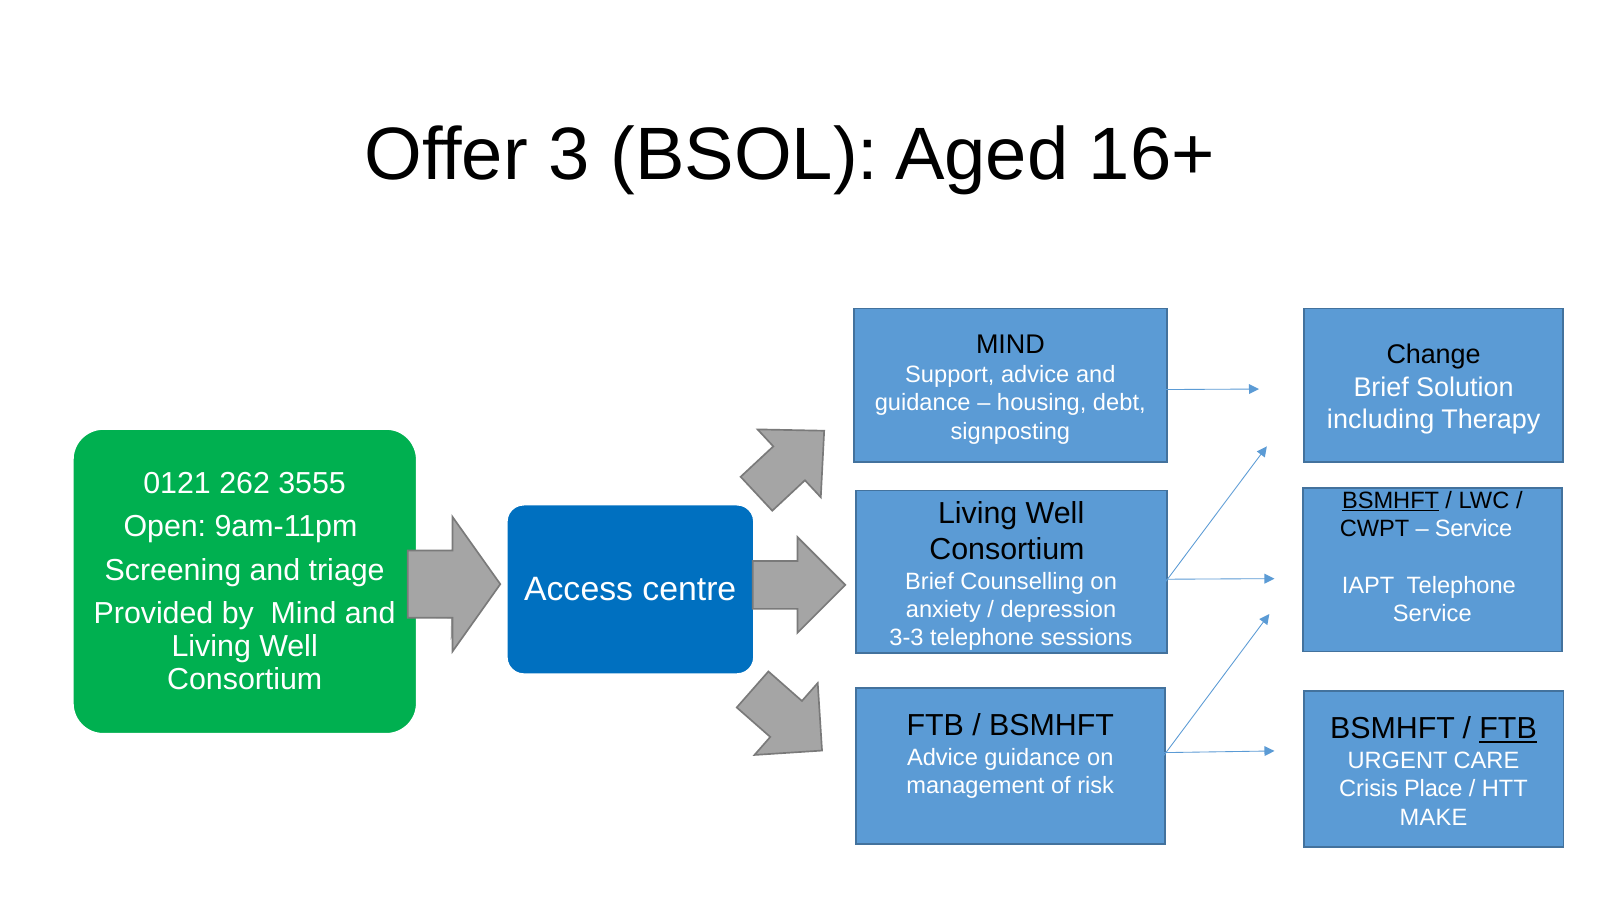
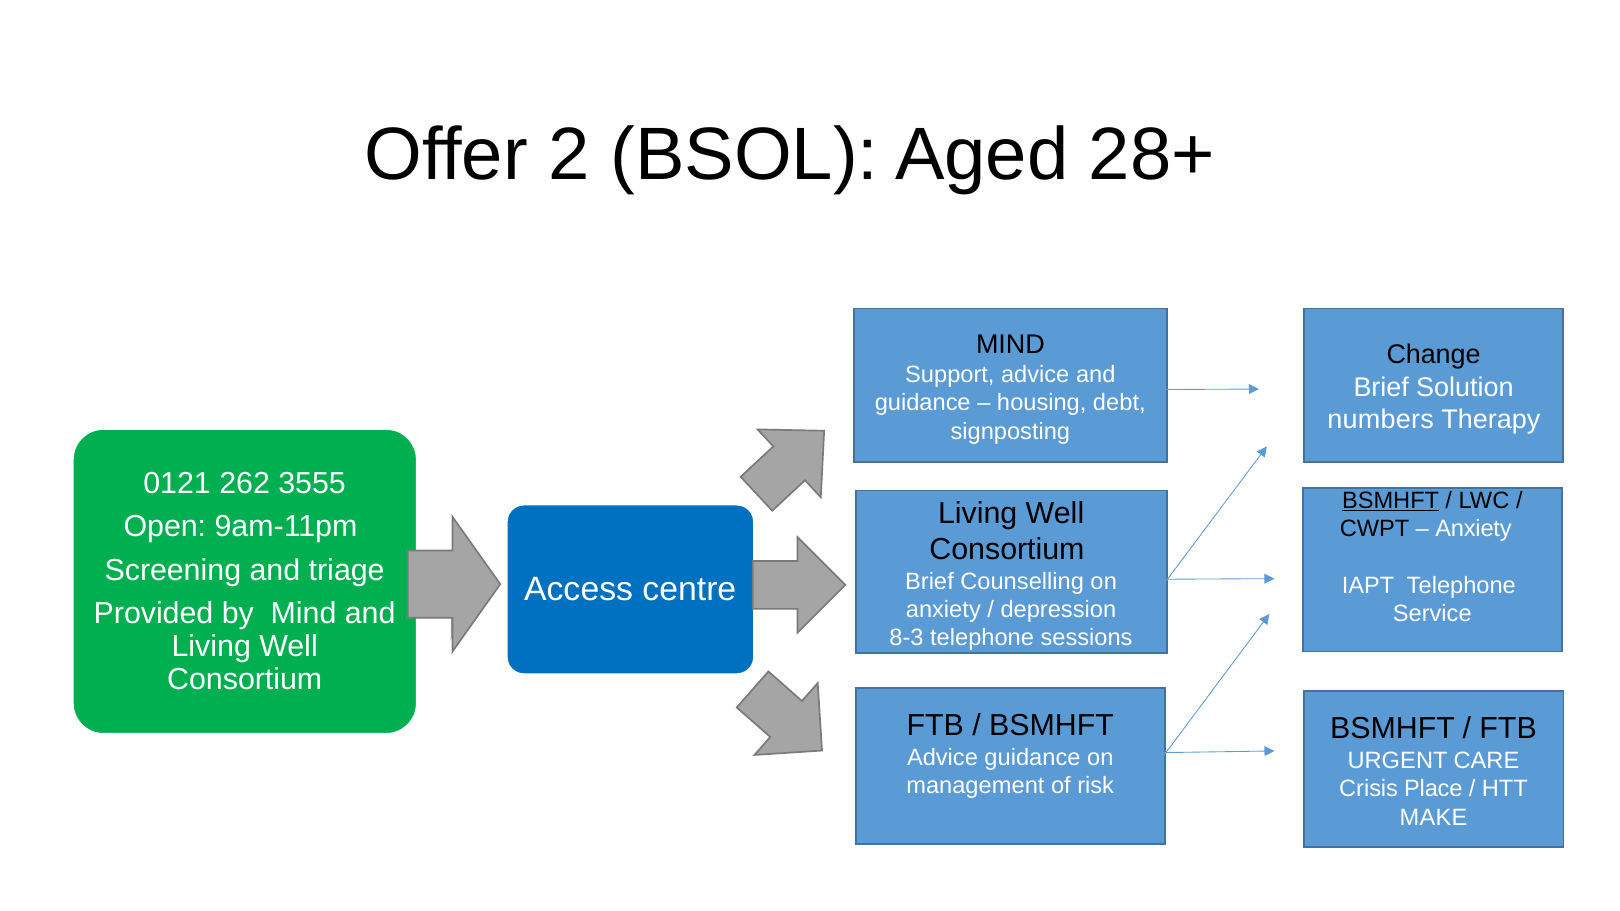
3: 3 -> 2
16+: 16+ -> 28+
including: including -> numbers
Service at (1474, 529): Service -> Anxiety
3-3: 3-3 -> 8-3
FTB at (1508, 729) underline: present -> none
